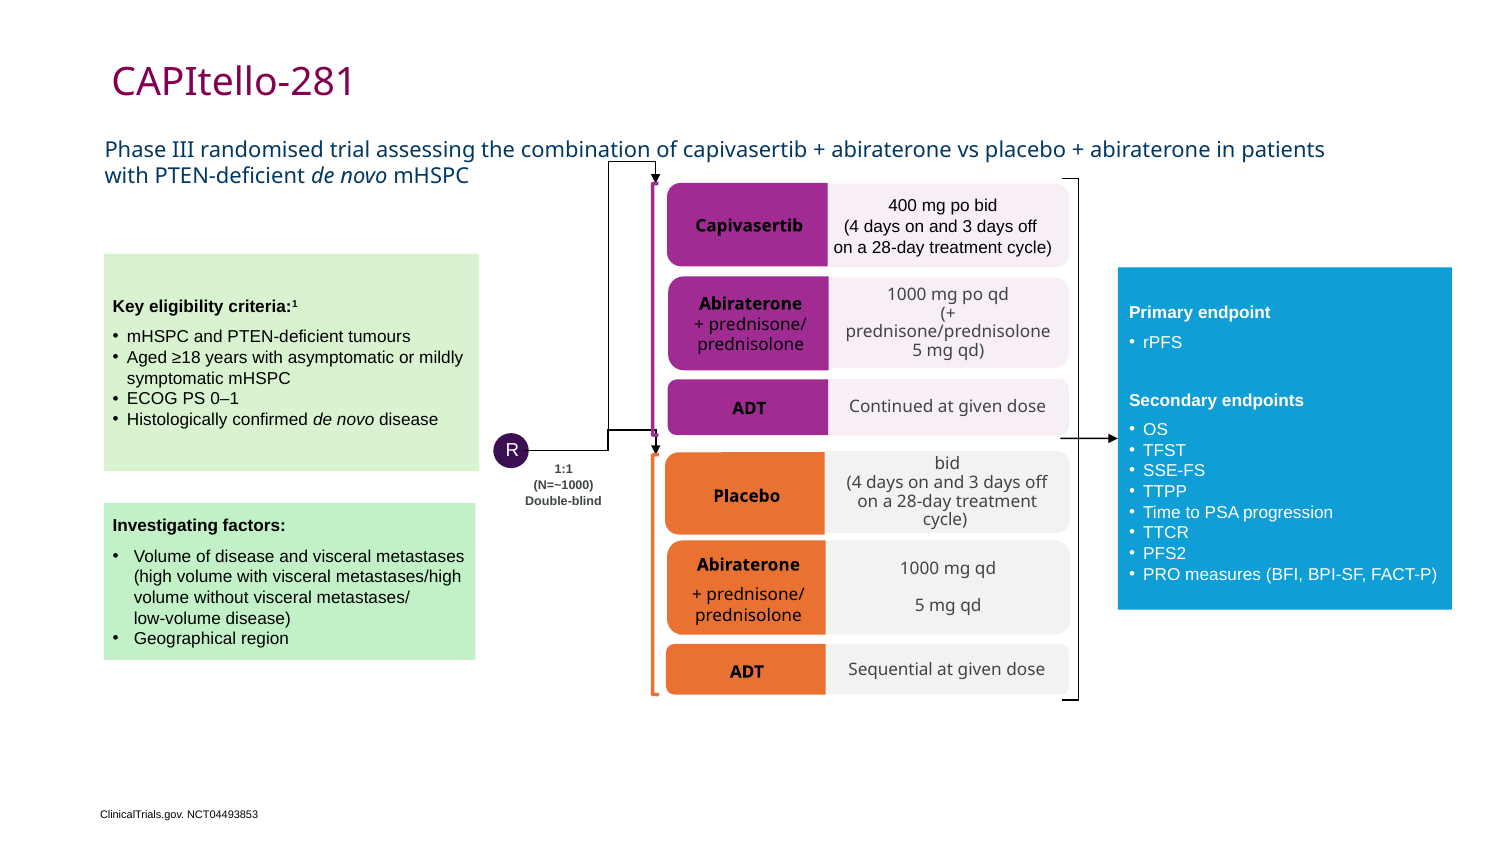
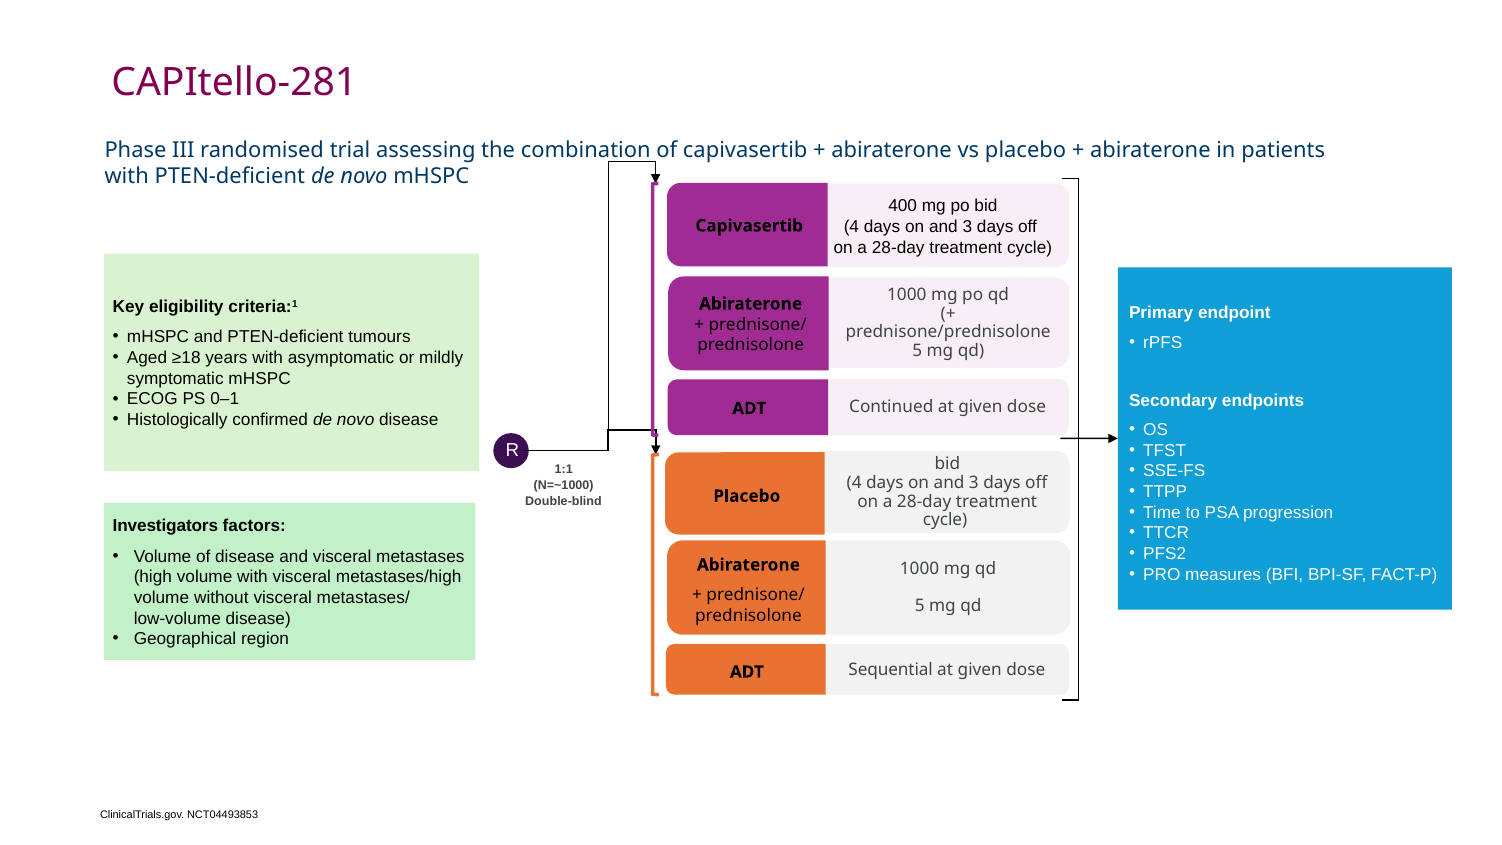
Investigating: Investigating -> Investigators
